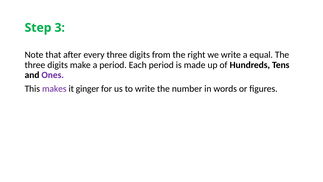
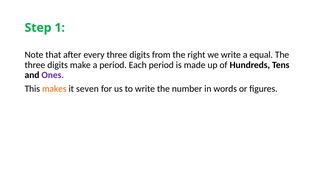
3: 3 -> 1
makes colour: purple -> orange
ginger: ginger -> seven
